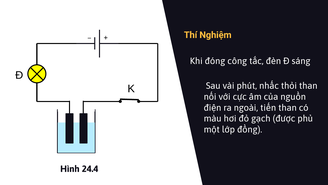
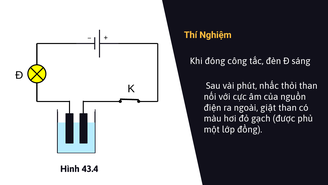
tiến: tiến -> giật
24.4: 24.4 -> 43.4
